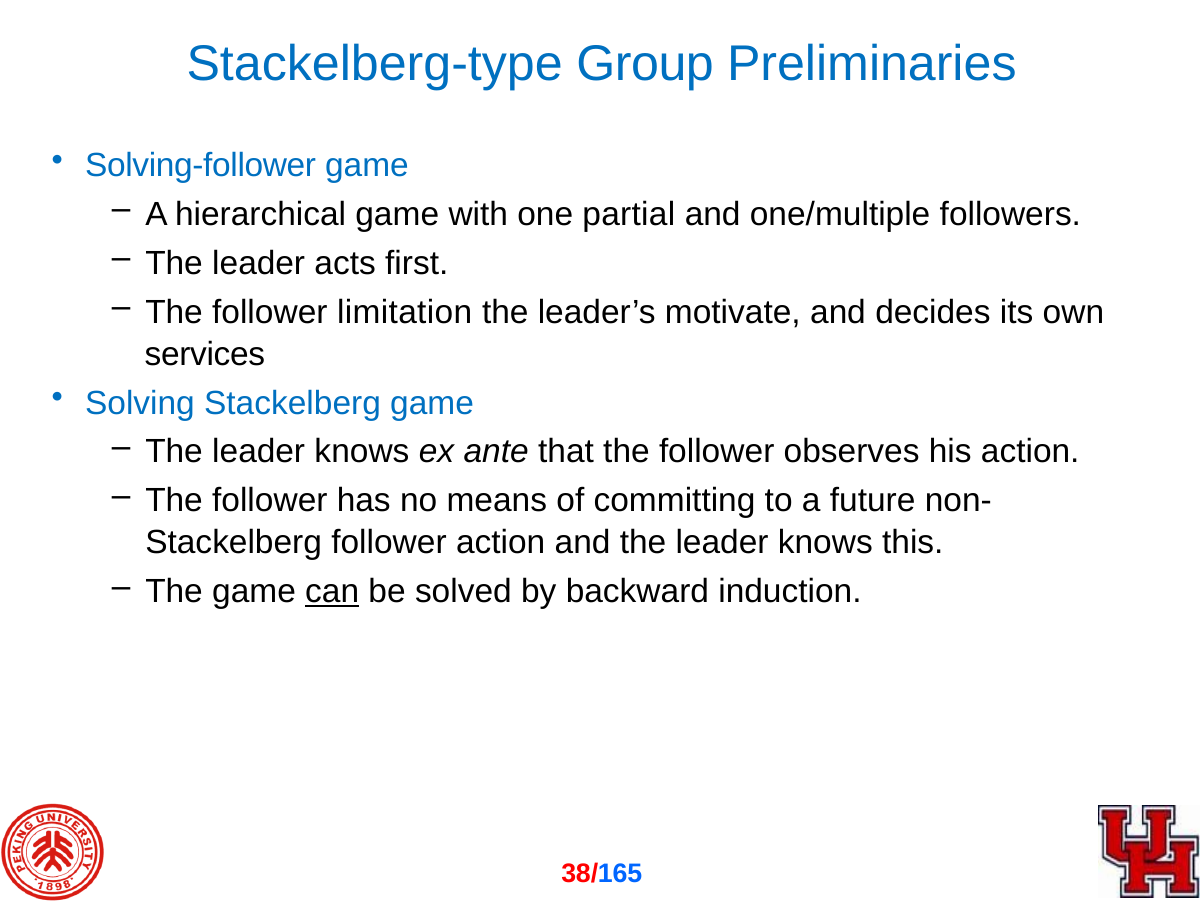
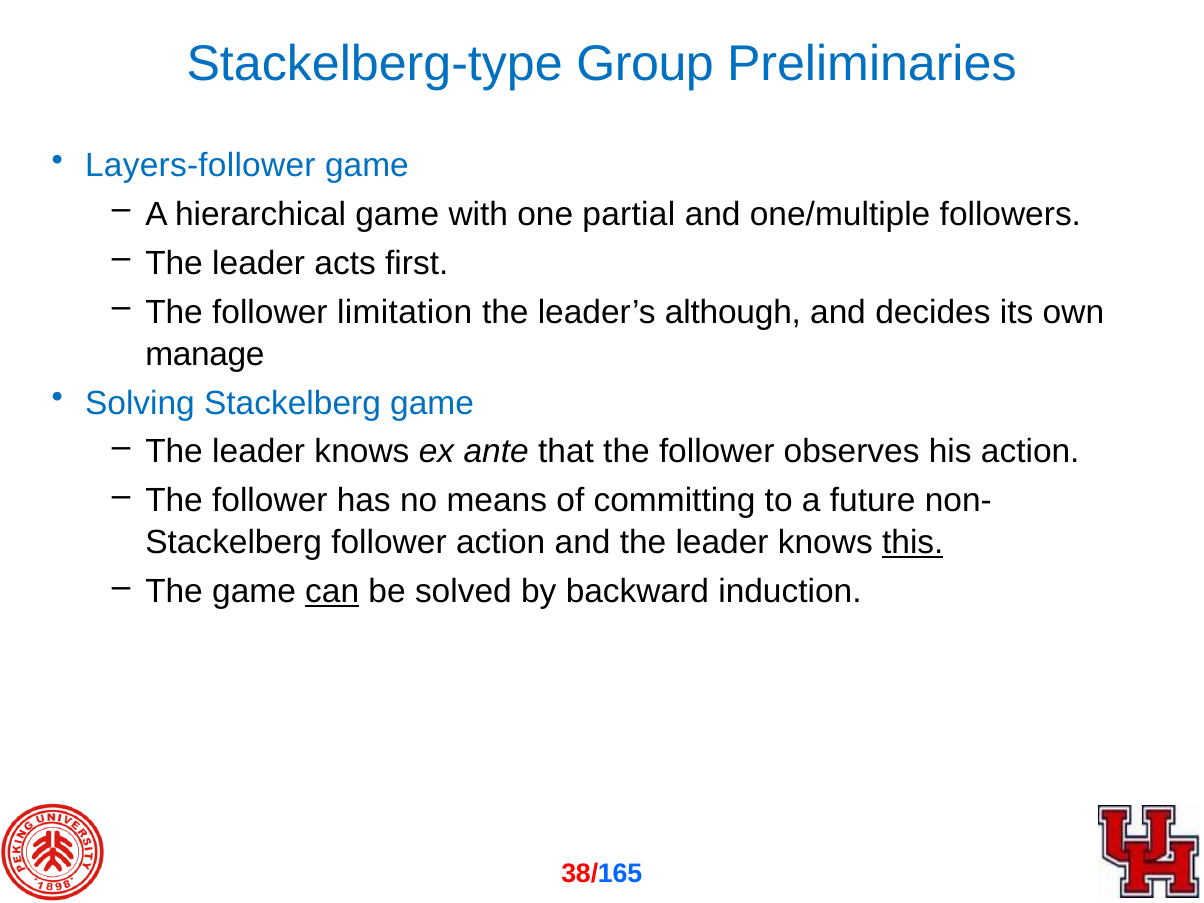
Solving-follower: Solving-follower -> Layers-follower
motivate: motivate -> although
services: services -> manage
this underline: none -> present
